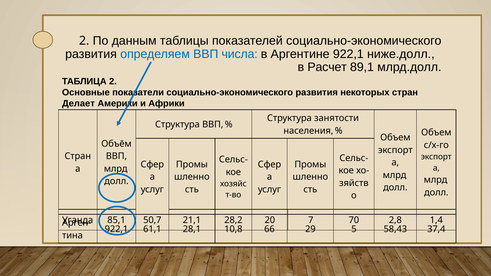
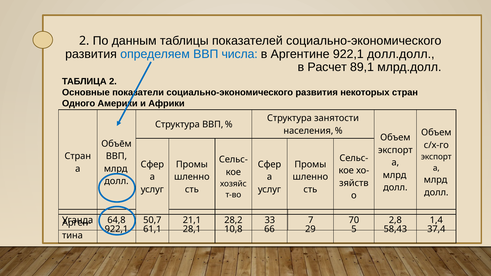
ниже.долл: ниже.долл -> долл.долл
Делает: Делает -> Одного
85,1: 85,1 -> 64,8
20: 20 -> 33
